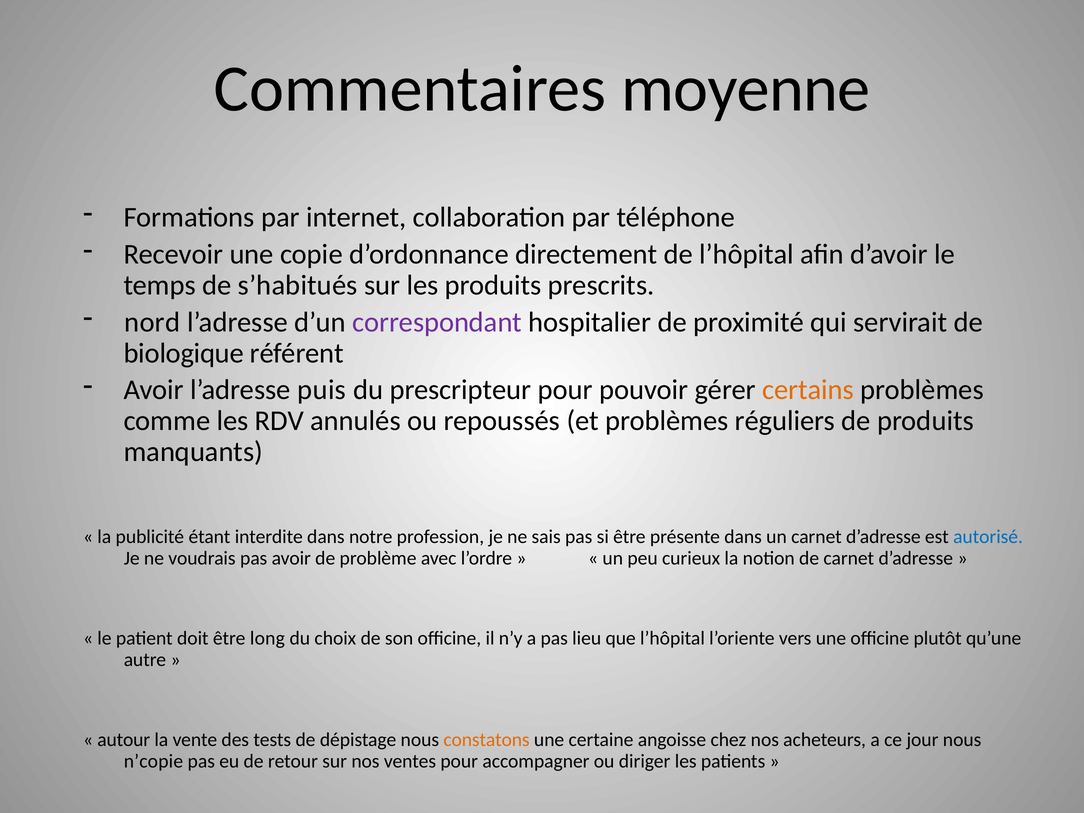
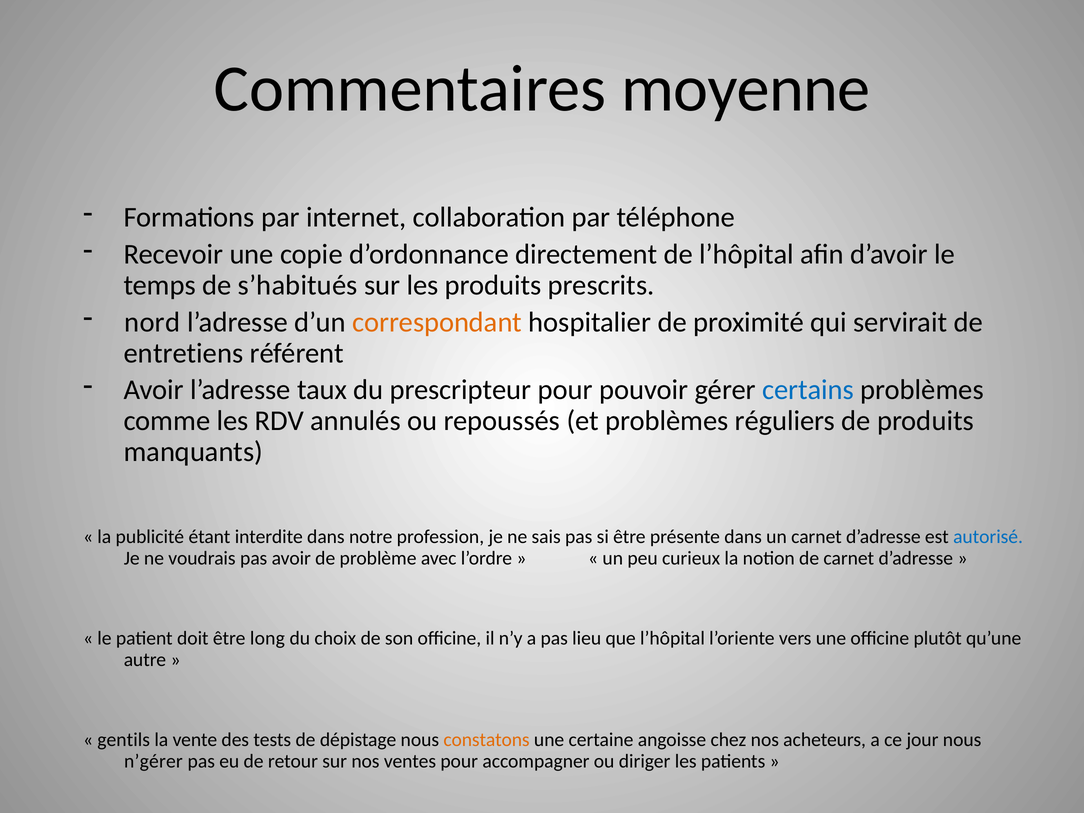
correspondant colour: purple -> orange
biologique: biologique -> entretiens
puis: puis -> taux
certains colour: orange -> blue
autour: autour -> gentils
n’copie: n’copie -> n’gérer
